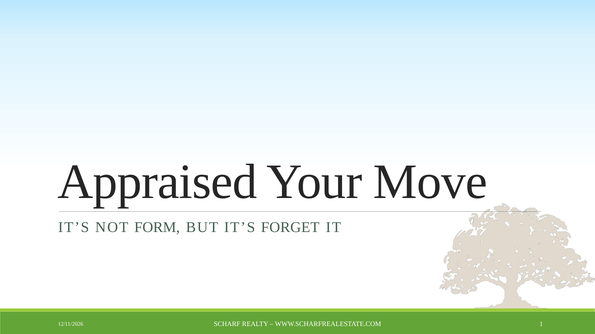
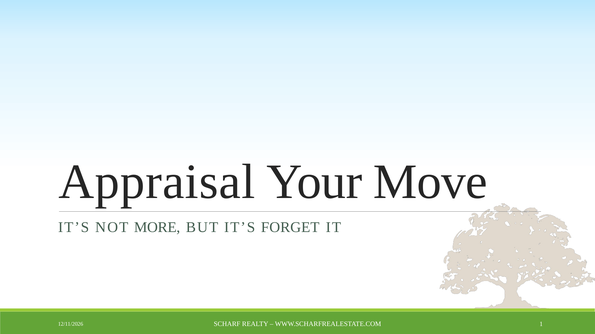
Appraised: Appraised -> Appraisal
FORM: FORM -> MORE
